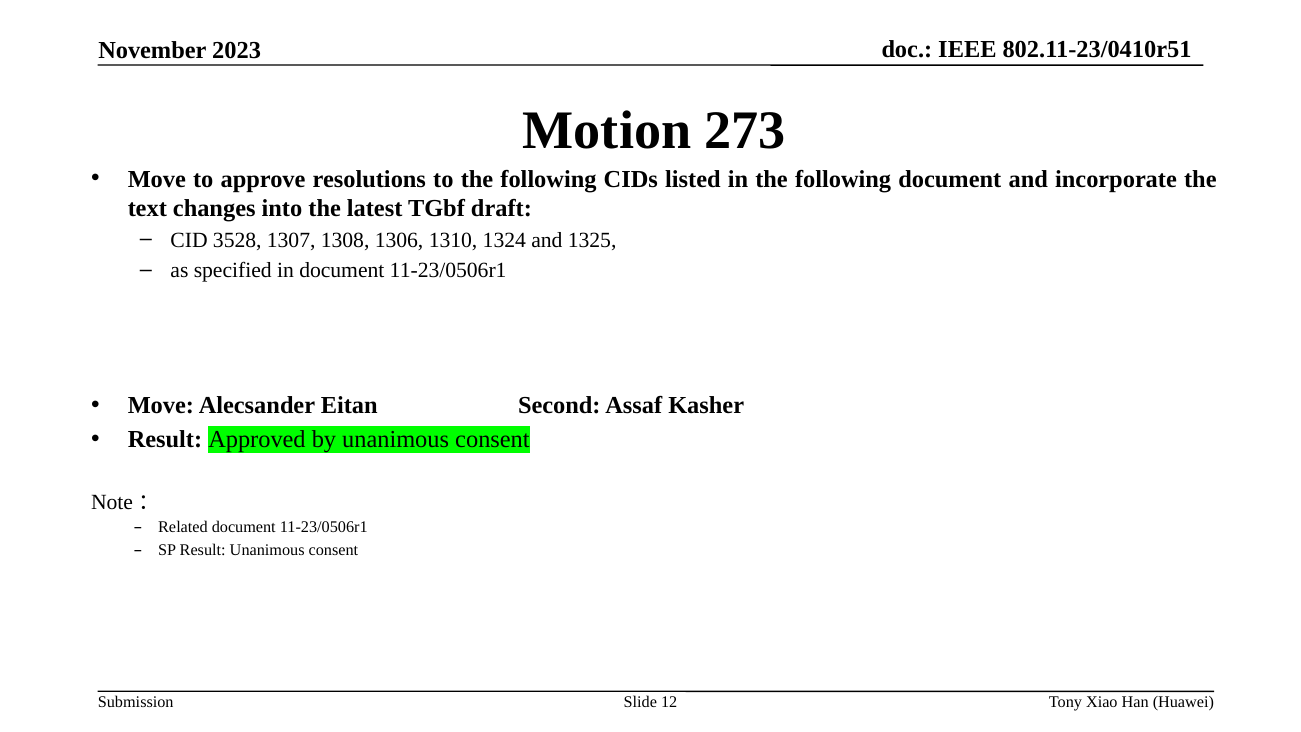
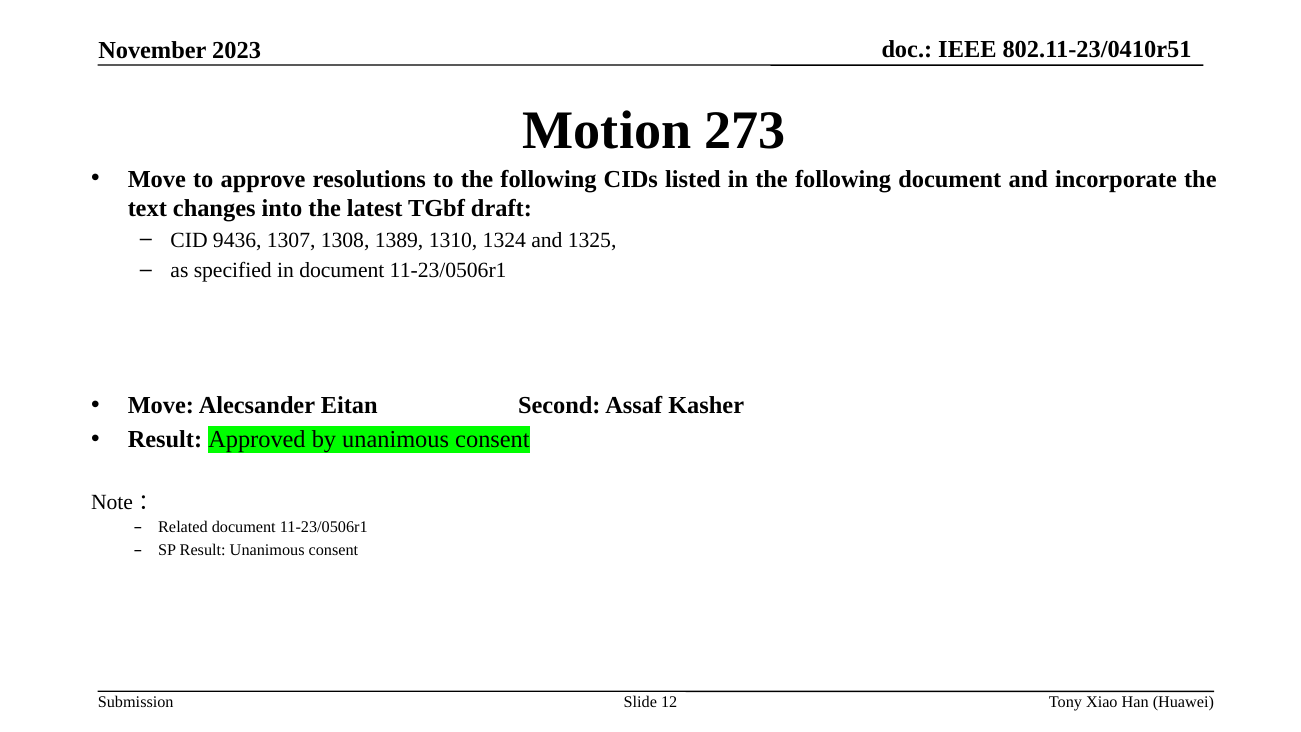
3528: 3528 -> 9436
1306: 1306 -> 1389
